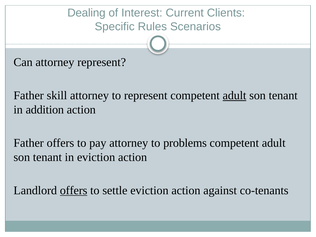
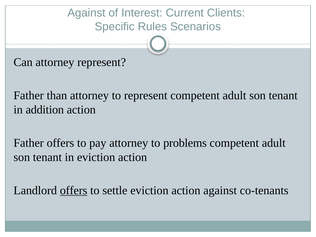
Dealing at (86, 13): Dealing -> Against
skill: skill -> than
adult at (234, 95) underline: present -> none
